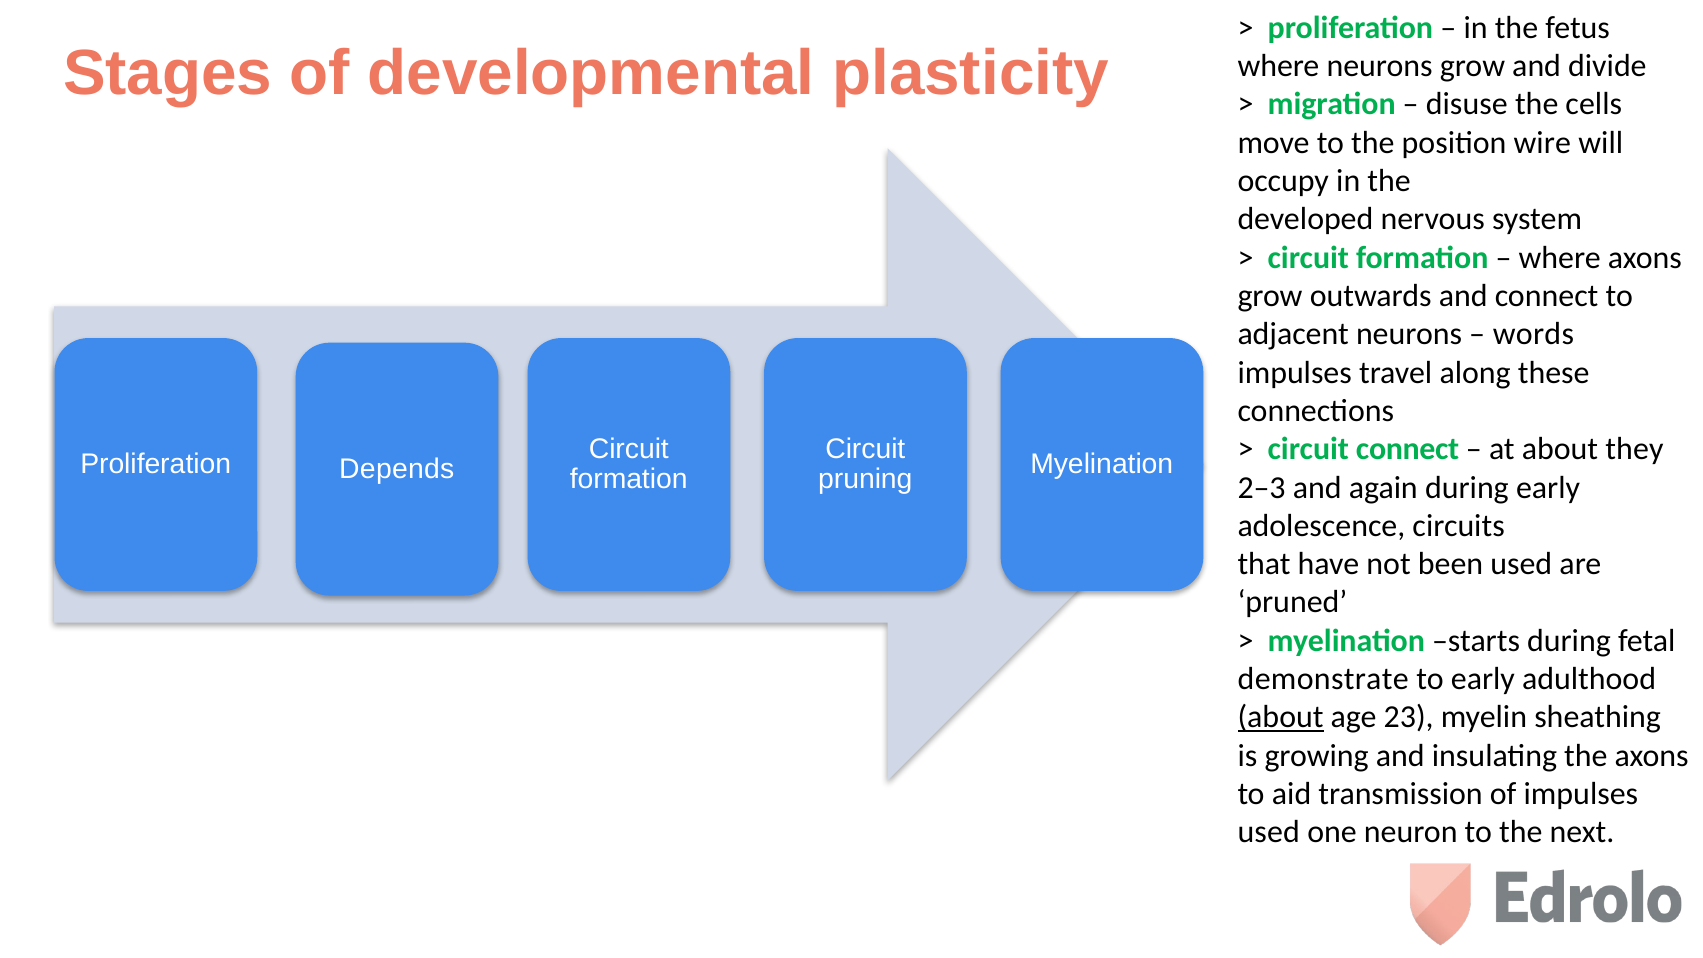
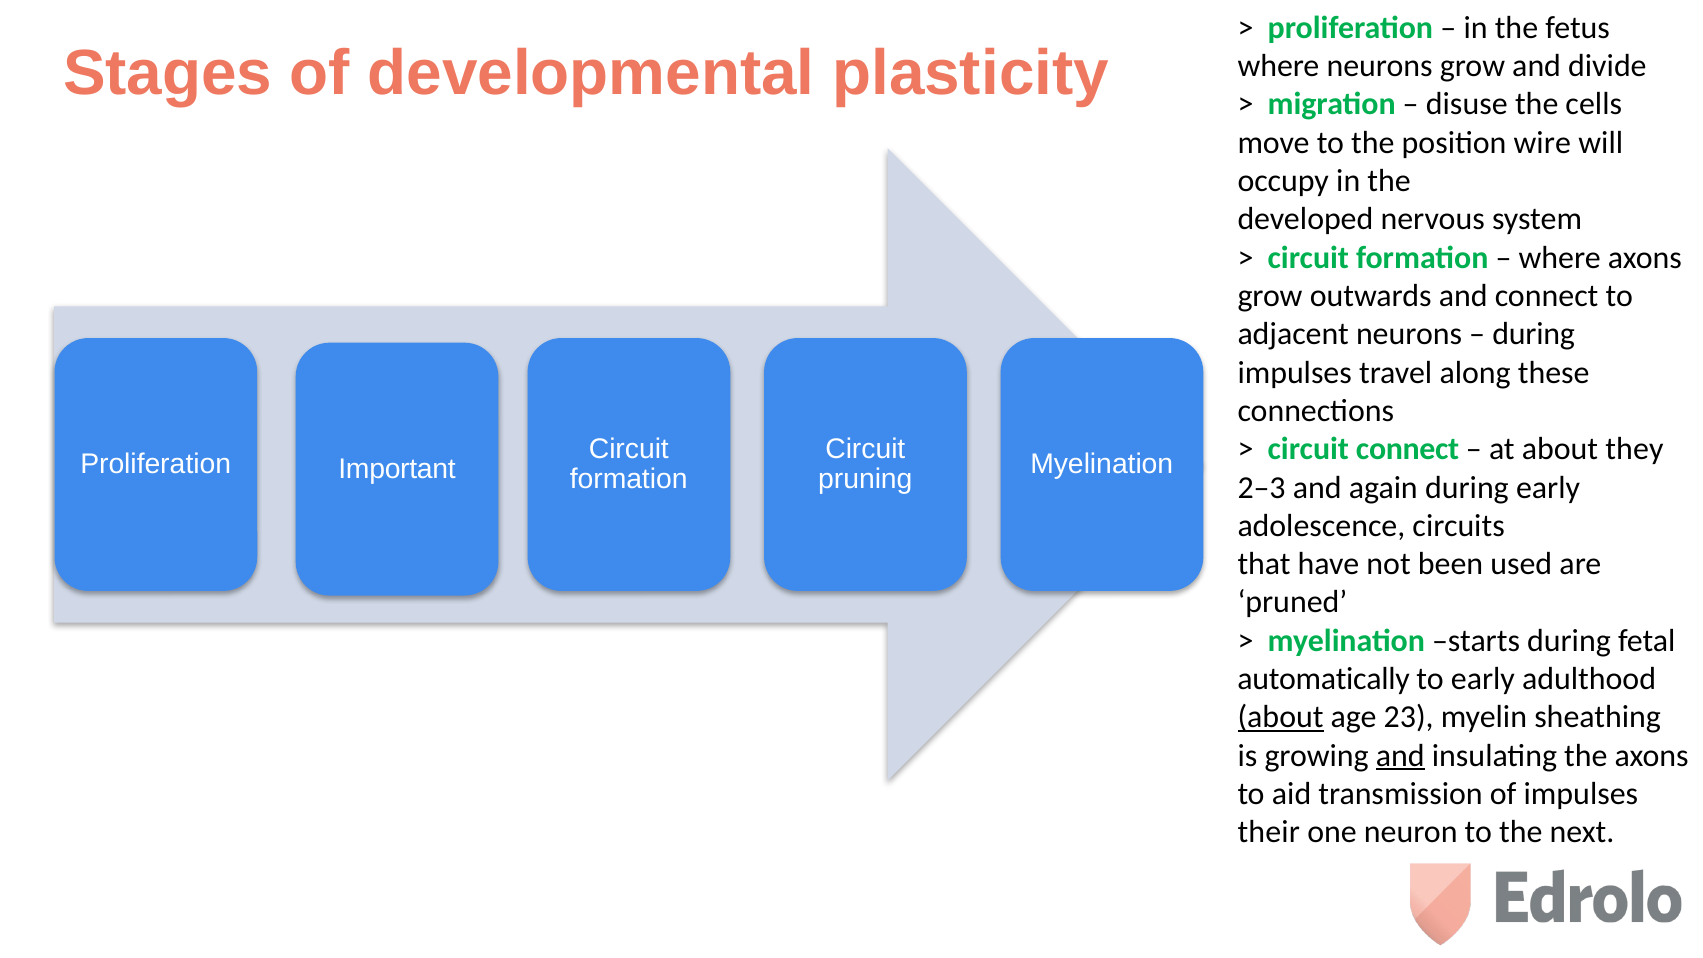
words at (1533, 334): words -> during
Depends: Depends -> Important
demonstrate: demonstrate -> automatically
and at (1400, 756) underline: none -> present
used at (1269, 832): used -> their
